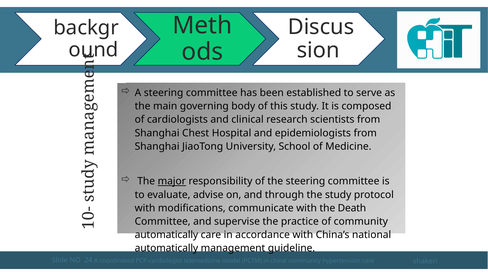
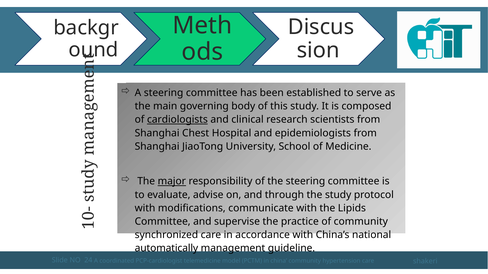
cardiologists underline: none -> present
Death: Death -> Lipids
automatically at (166, 235): automatically -> synchronized
